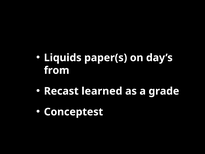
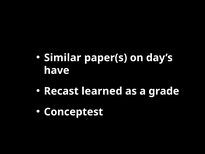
Liquids: Liquids -> Similar
from: from -> have
